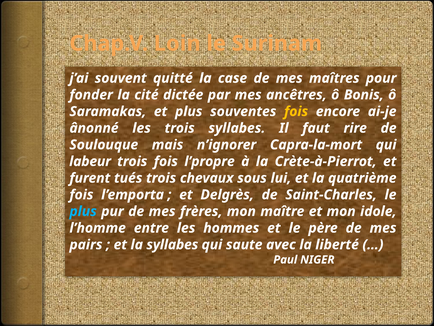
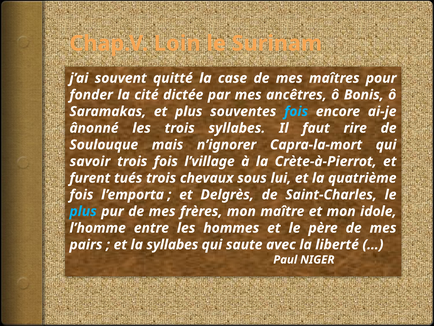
fois at (296, 111) colour: yellow -> light blue
labeur: labeur -> savoir
l’propre: l’propre -> l’village
